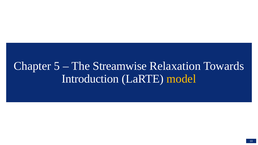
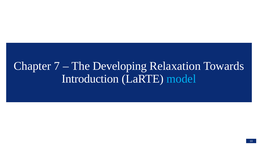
5: 5 -> 7
Streamwise: Streamwise -> Developing
model colour: yellow -> light blue
